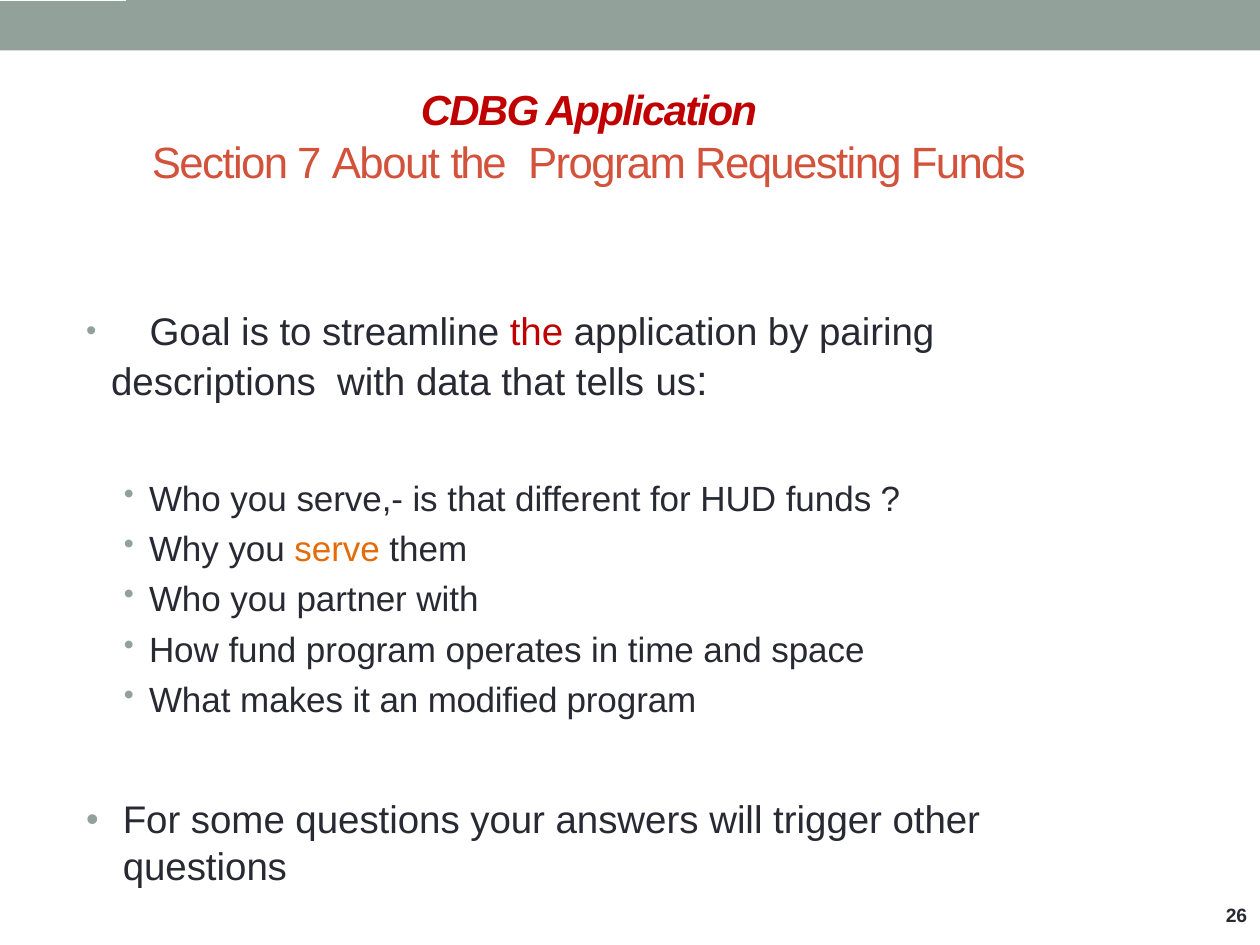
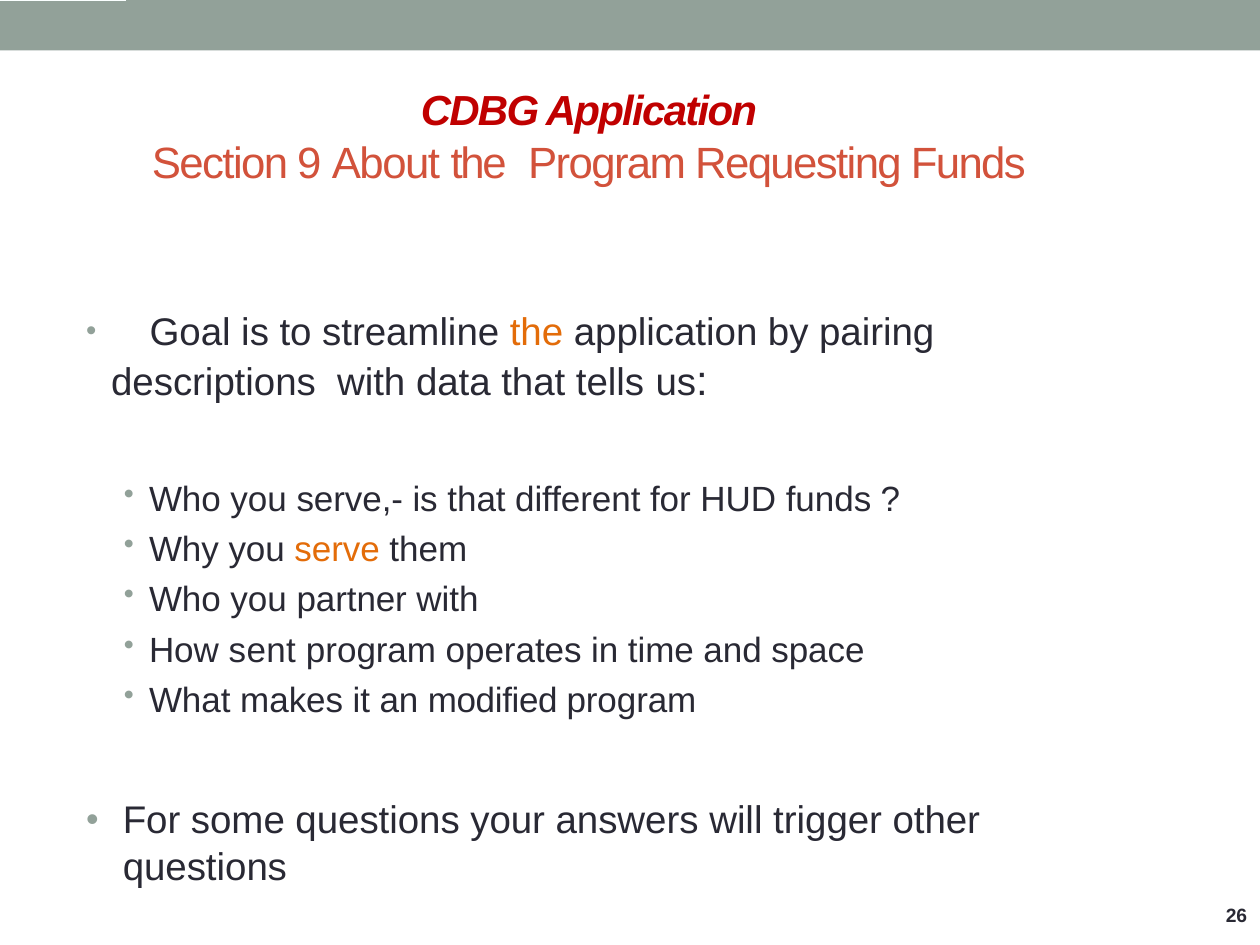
7: 7 -> 9
the at (537, 333) colour: red -> orange
fund: fund -> sent
